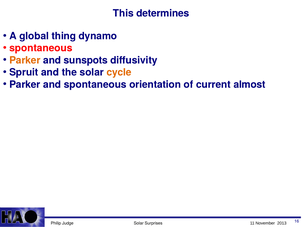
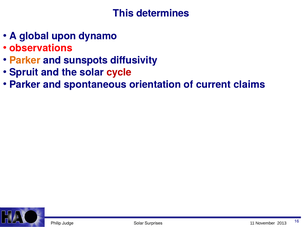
thing: thing -> upon
spontaneous at (41, 48): spontaneous -> observations
cycle colour: orange -> red
almost: almost -> claims
